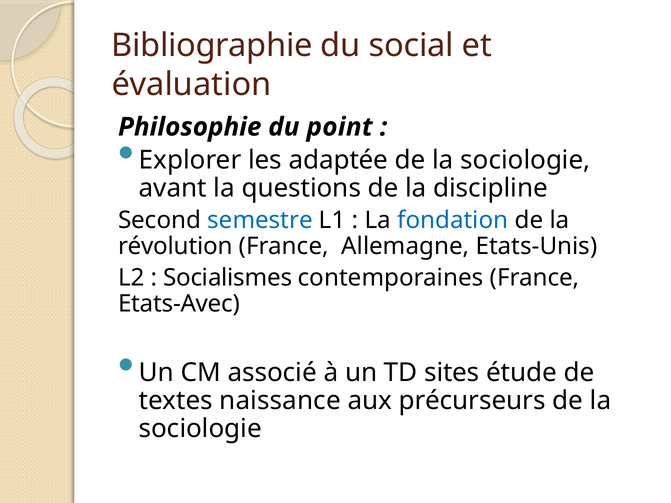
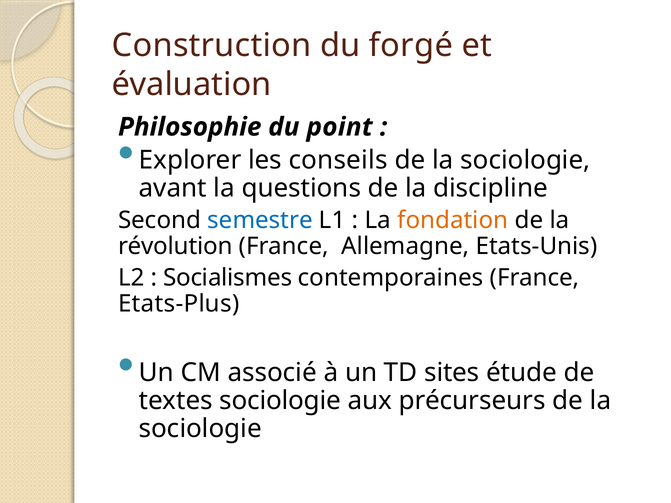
Bibliographie: Bibliographie -> Construction
social: social -> forgé
adaptée: adaptée -> conseils
fondation colour: blue -> orange
Etats-Avec: Etats-Avec -> Etats-Plus
textes naissance: naissance -> sociologie
